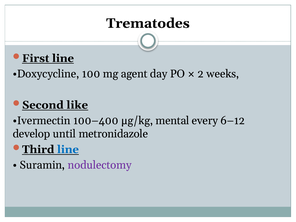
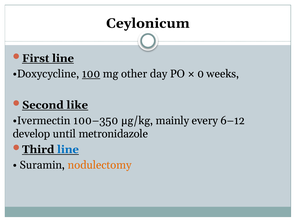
Trematodes: Trematodes -> Ceylonicum
100 underline: none -> present
agent: agent -> other
2: 2 -> 0
100–400: 100–400 -> 100–350
mental: mental -> mainly
nodulectomy colour: purple -> orange
